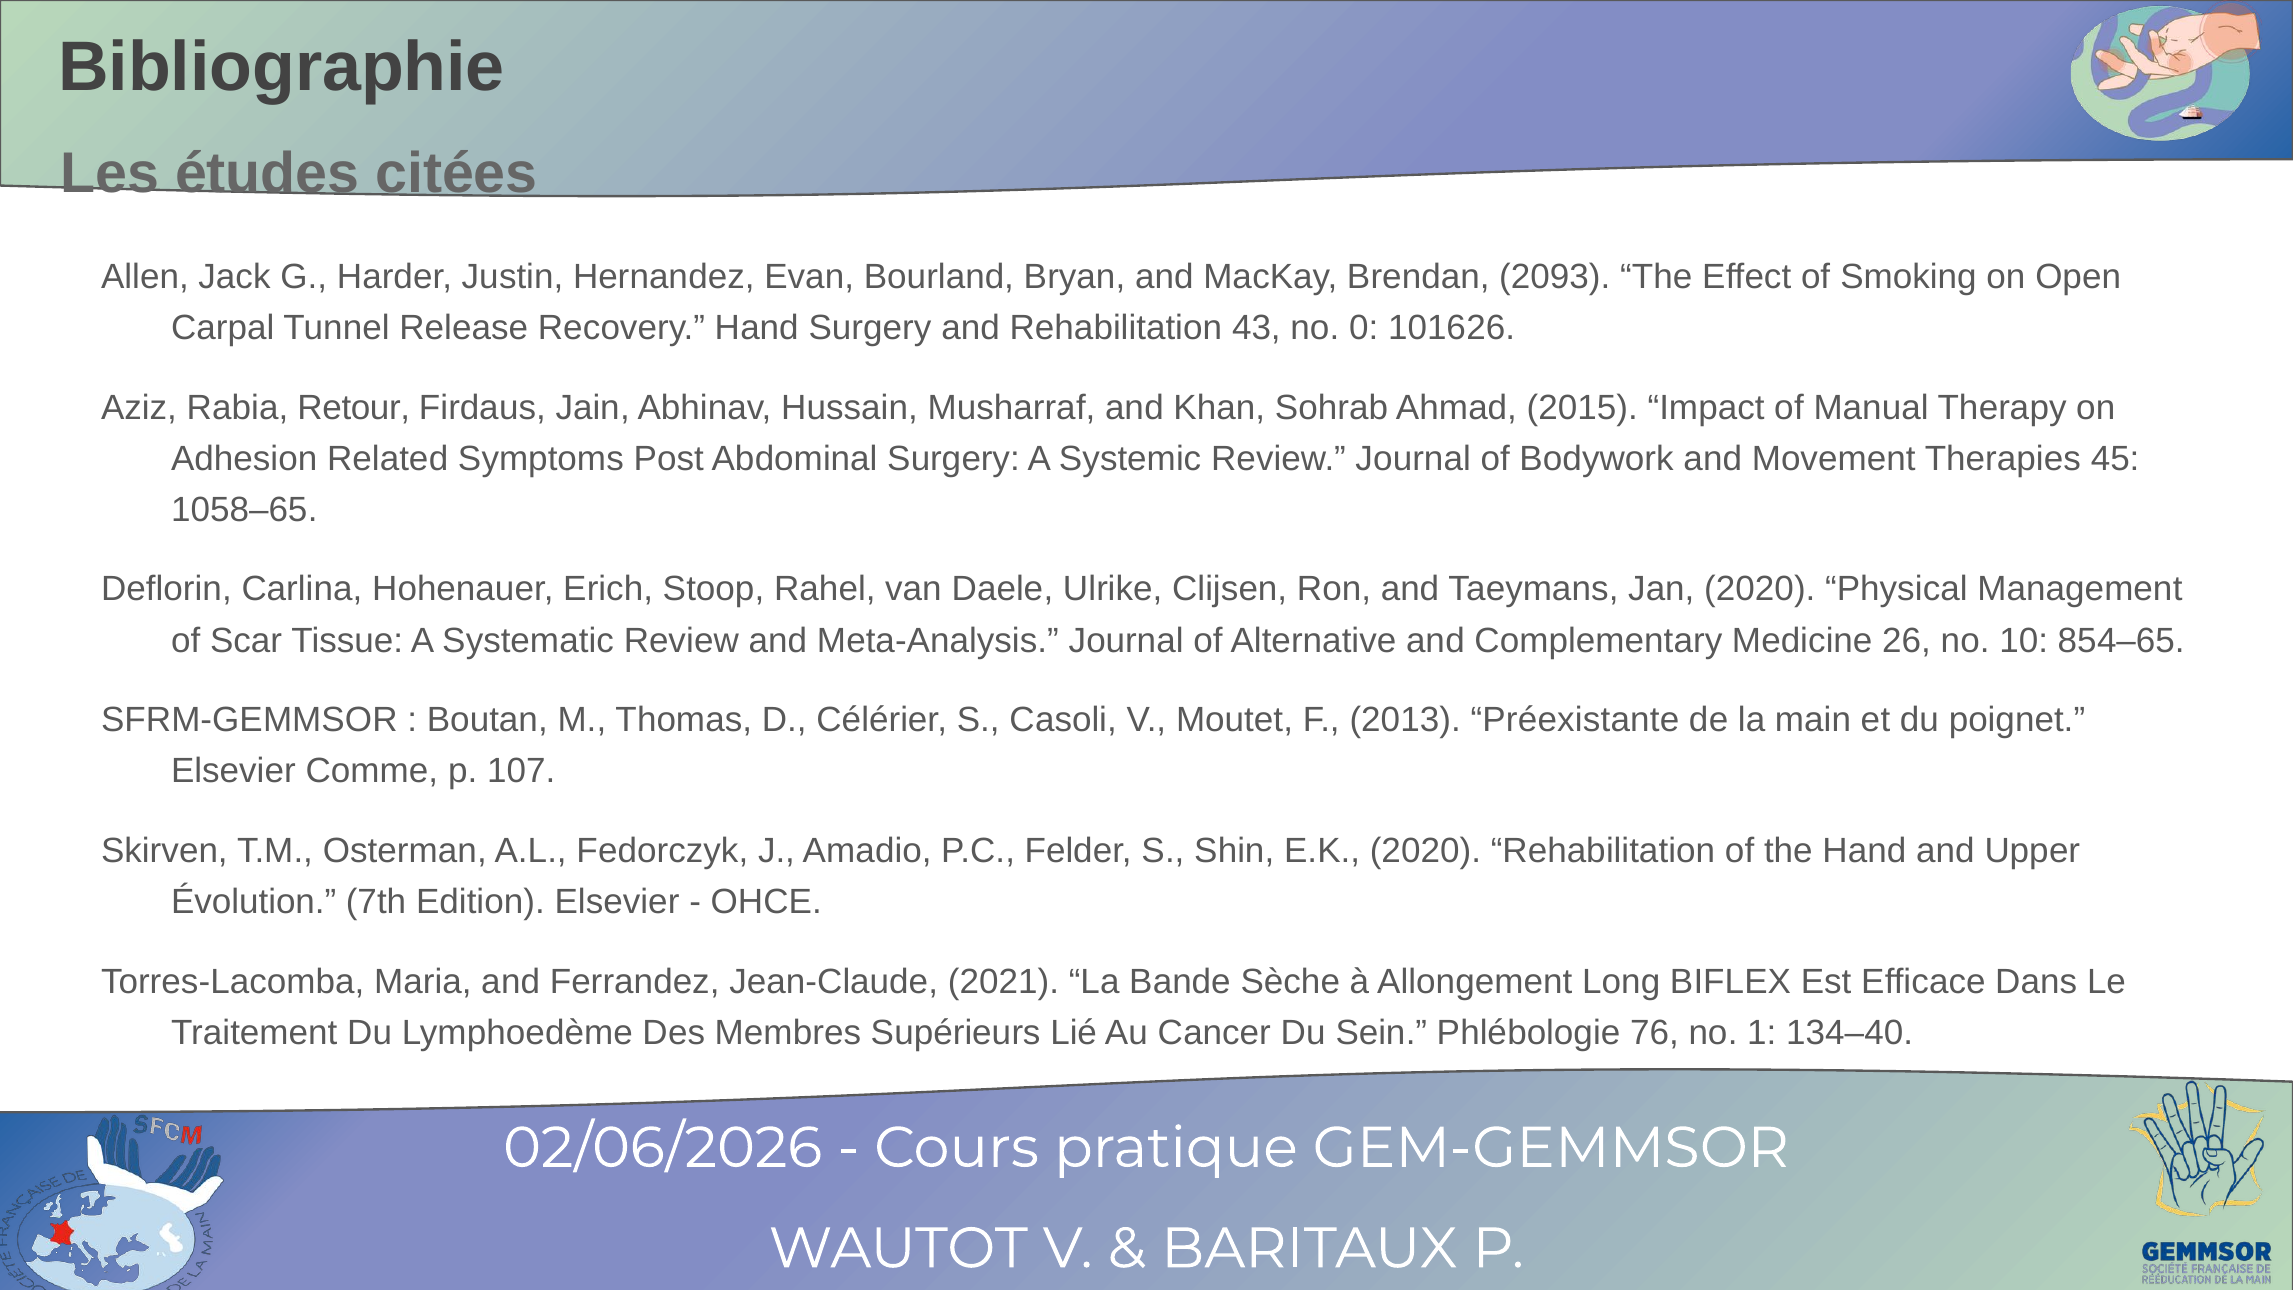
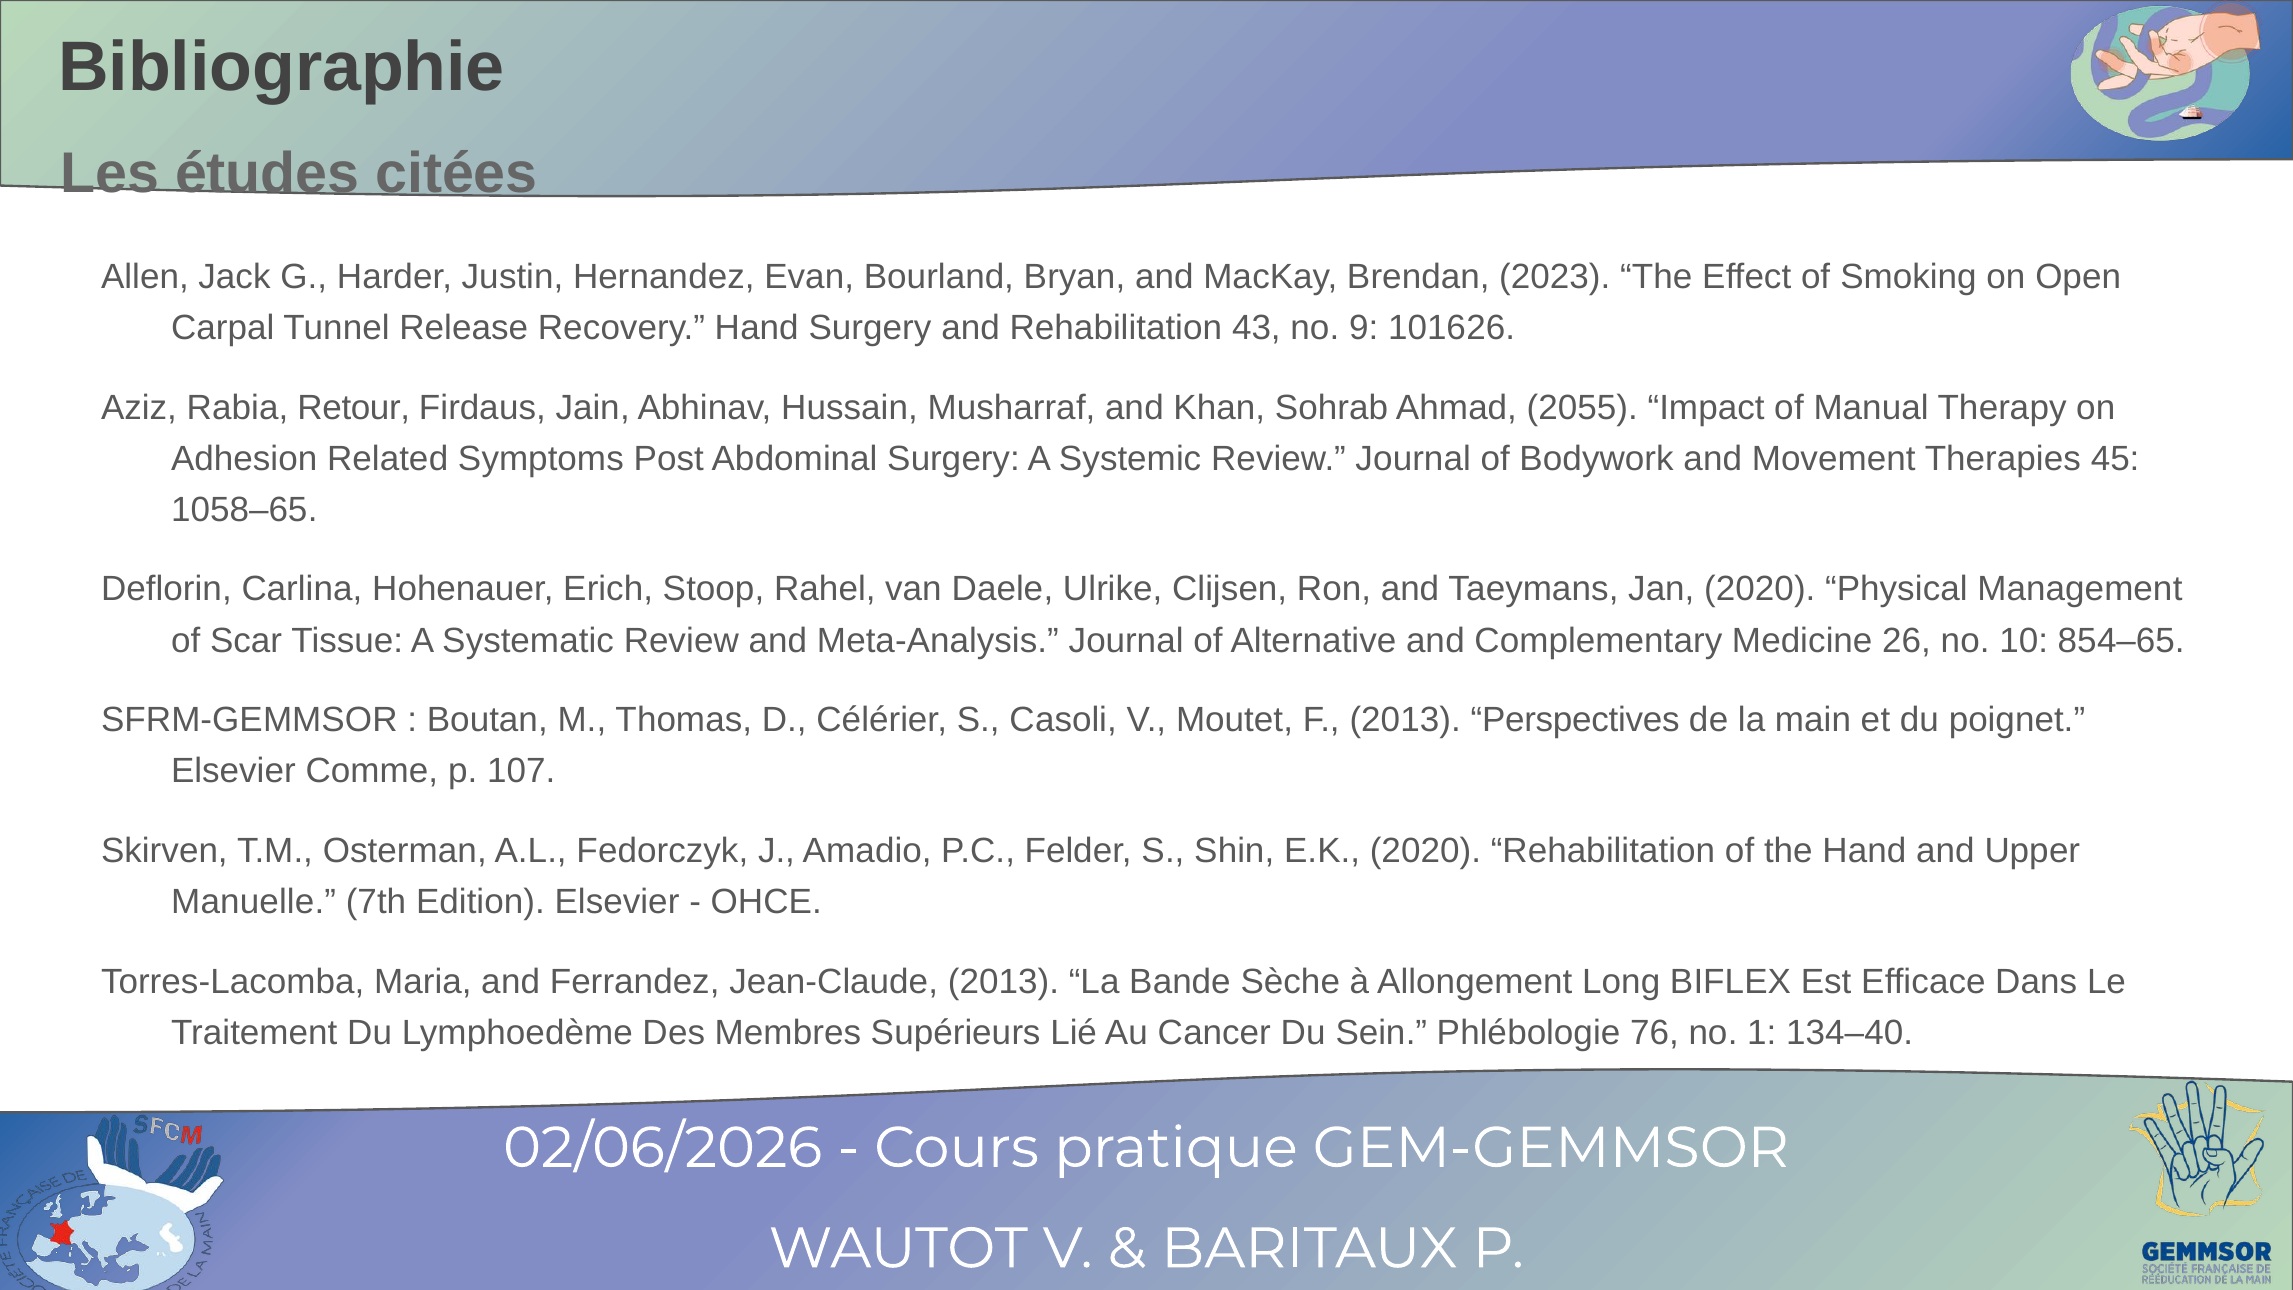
2093: 2093 -> 2023
0: 0 -> 9
2015: 2015 -> 2055
Préexistante: Préexistante -> Perspectives
Évolution: Évolution -> Manuelle
Jean-Claude 2021: 2021 -> 2013
